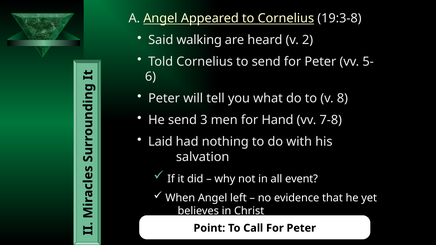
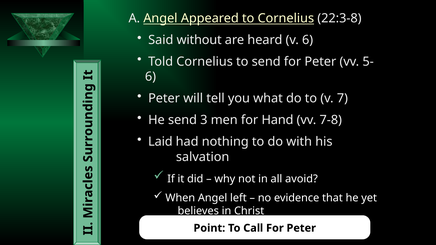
19:3-8: 19:3-8 -> 22:3-8
walking: walking -> without
v 2: 2 -> 6
8: 8 -> 7
event: event -> avoid
